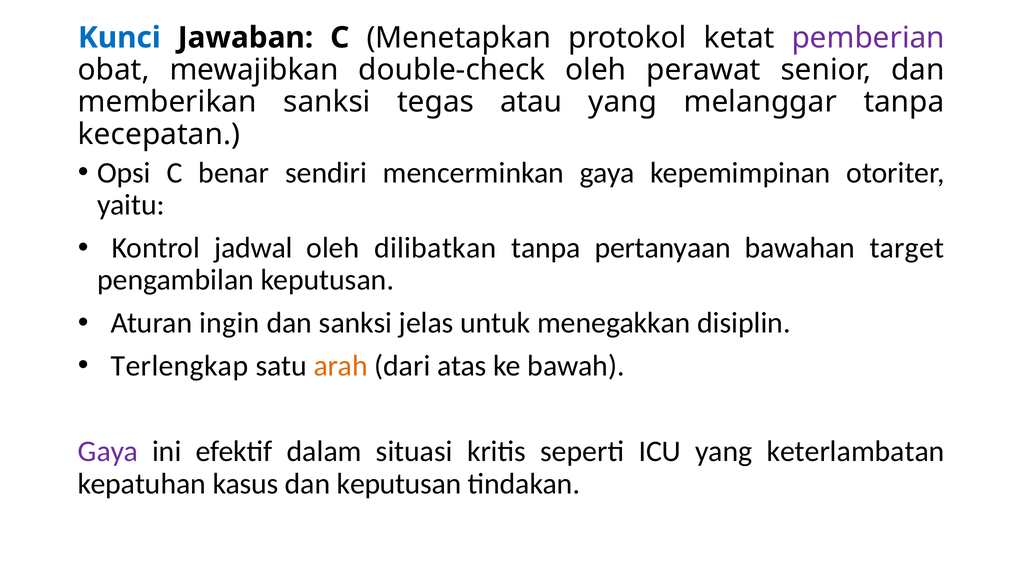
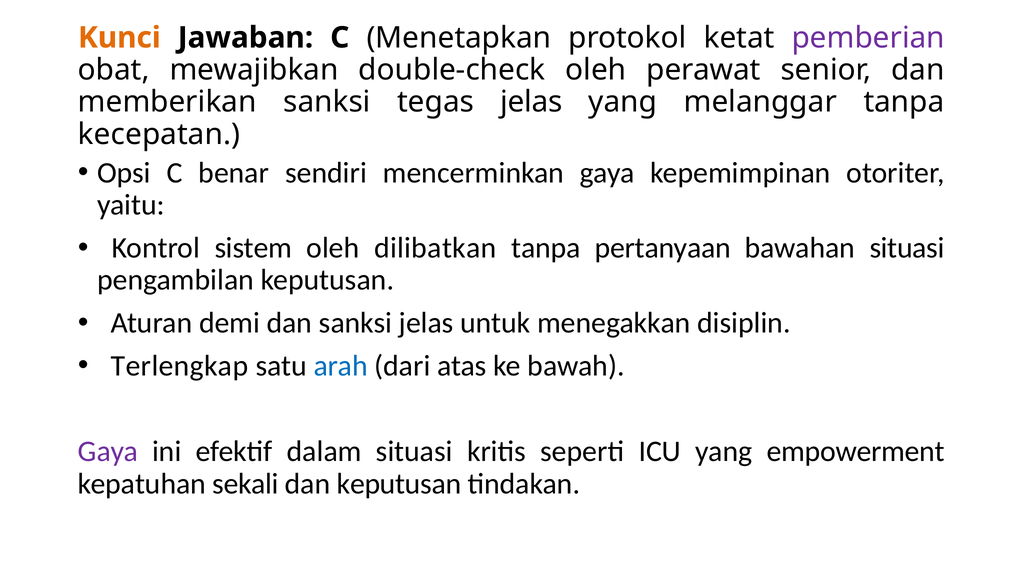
Kunci colour: blue -> orange
tegas atau: atau -> jelas
jadwal: jadwal -> sistem
bawahan target: target -> situasi
ingin: ingin -> demi
arah colour: orange -> blue
keterlambatan: keterlambatan -> empowerment
kasus: kasus -> sekali
